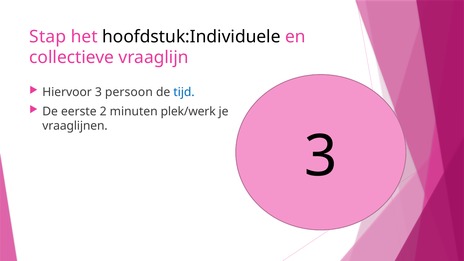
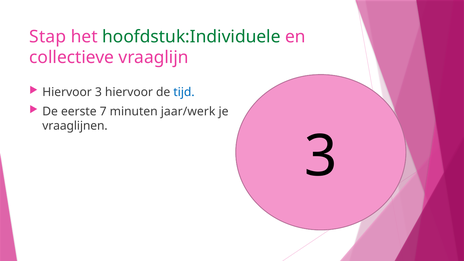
hoofdstuk:Individuele colour: black -> green
3 persoon: persoon -> hiervoor
2: 2 -> 7
plek/werk: plek/werk -> jaar/werk
